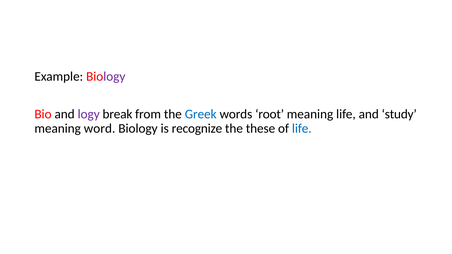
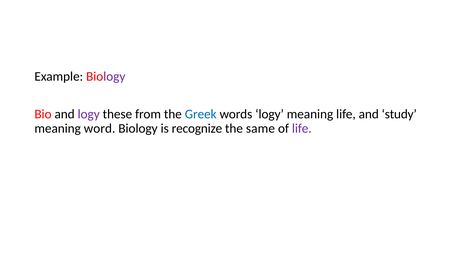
break: break -> these
words root: root -> logy
these: these -> same
life at (302, 129) colour: blue -> purple
